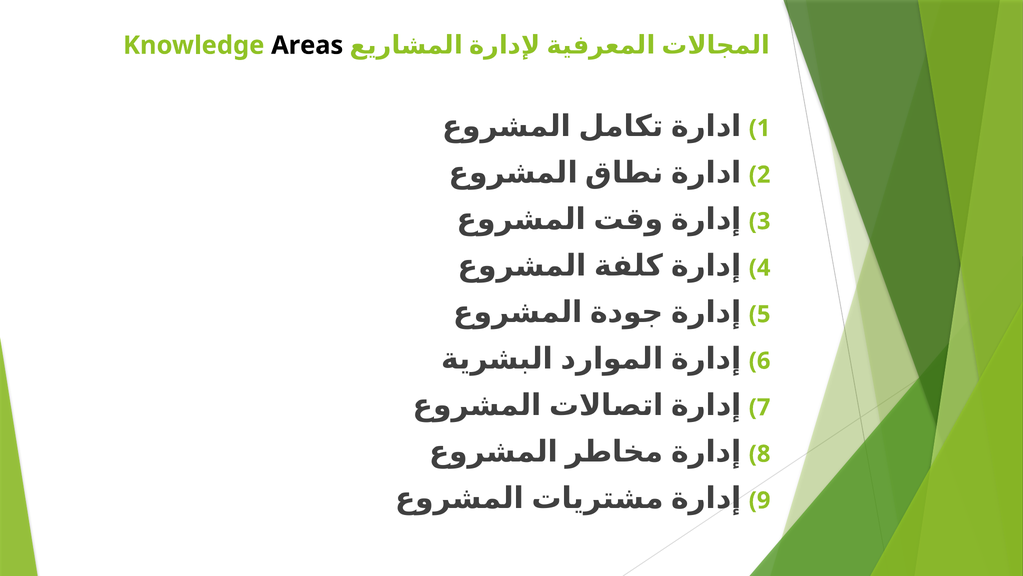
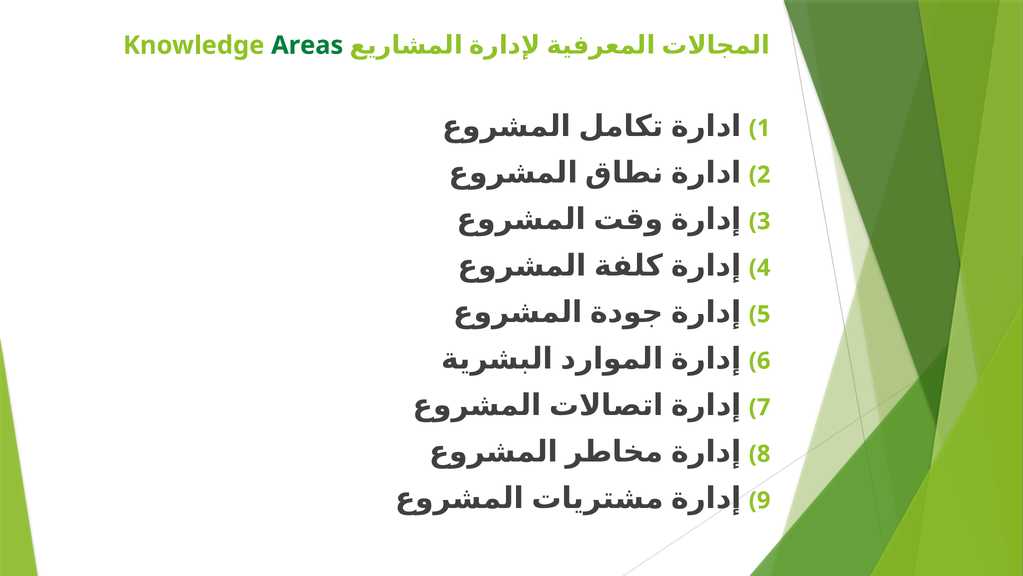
Areas colour: black -> green
